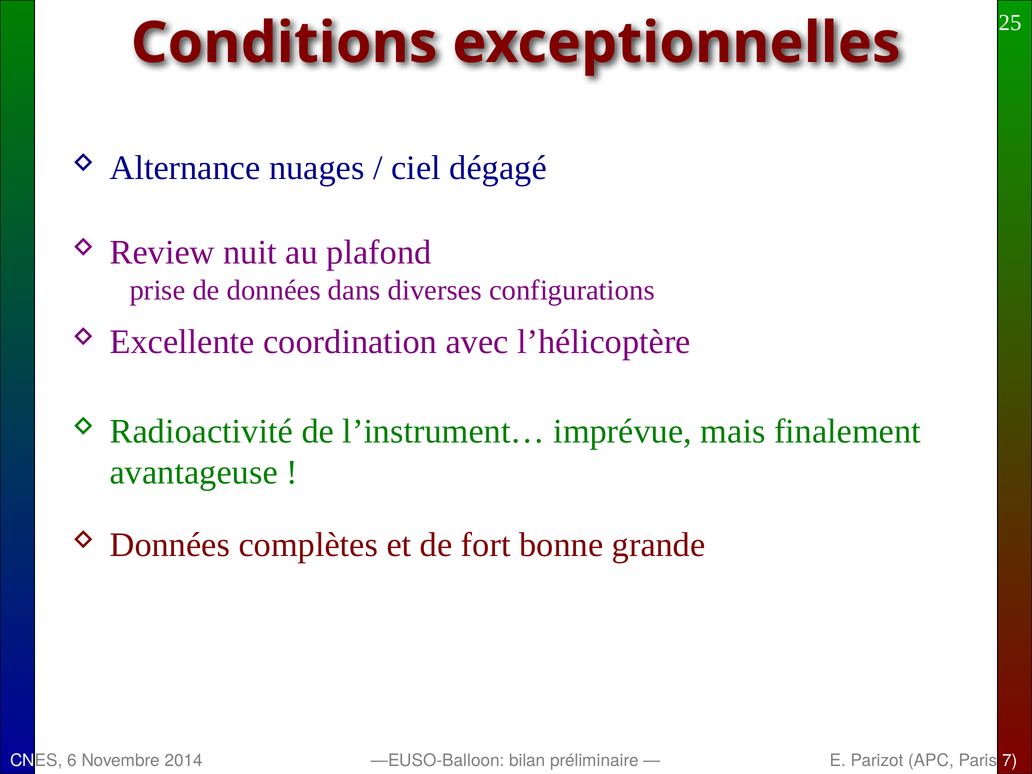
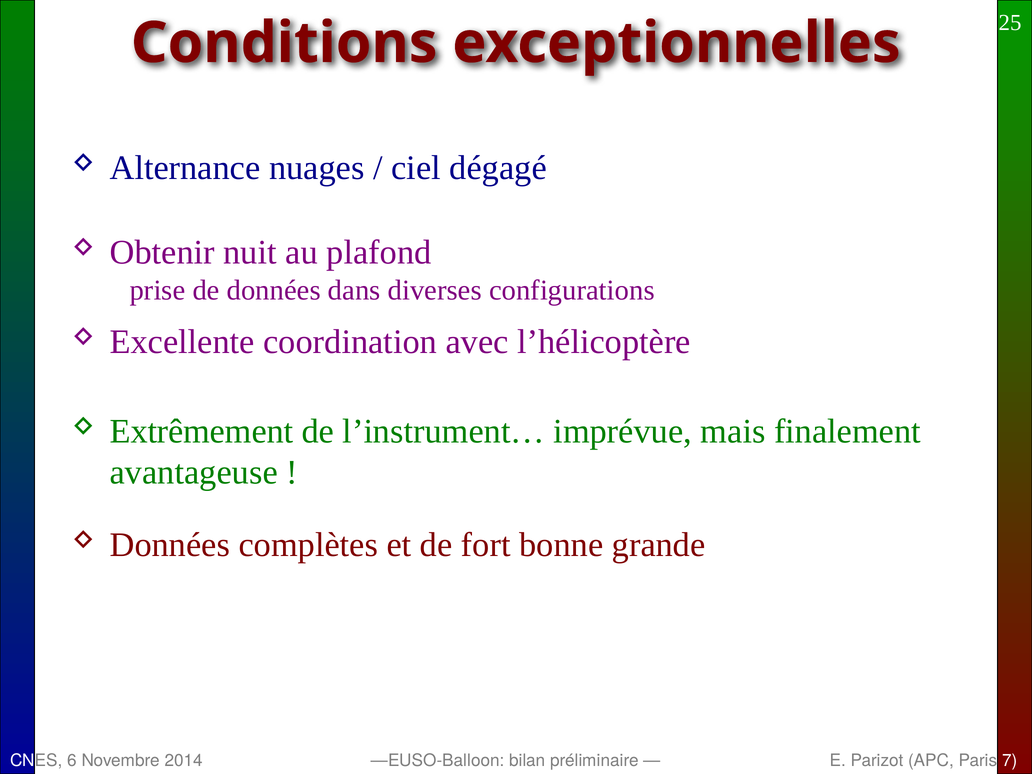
Review: Review -> Obtenir
Radioactivité: Radioactivité -> Extrêmement
